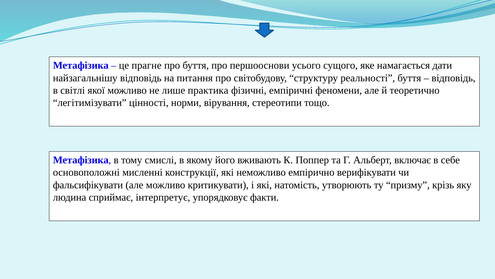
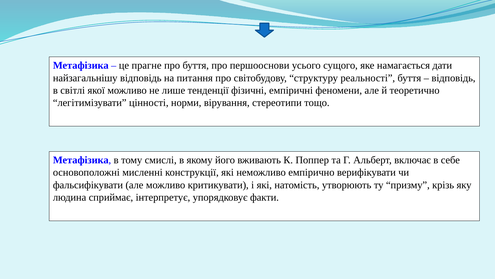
практика: практика -> тенденції
